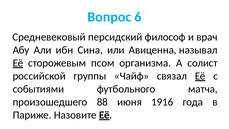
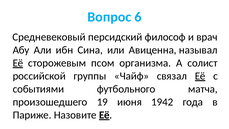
88: 88 -> 19
1916: 1916 -> 1942
